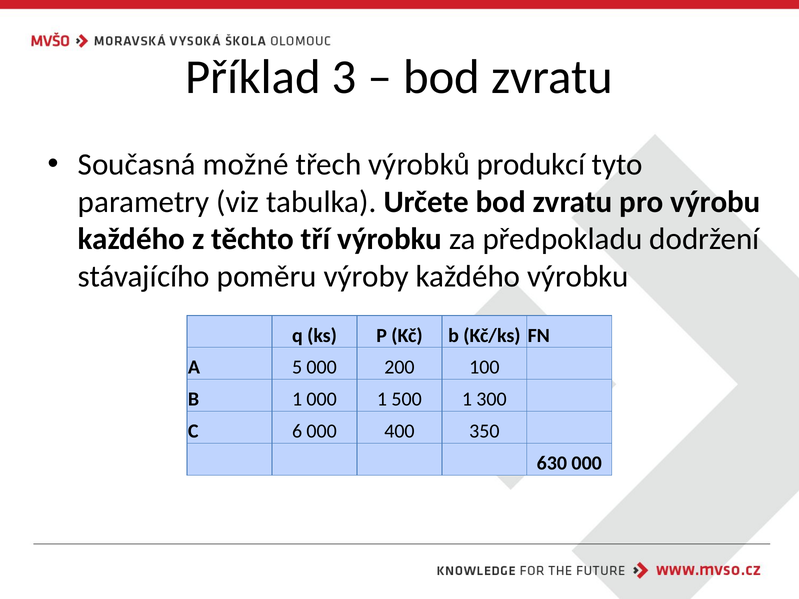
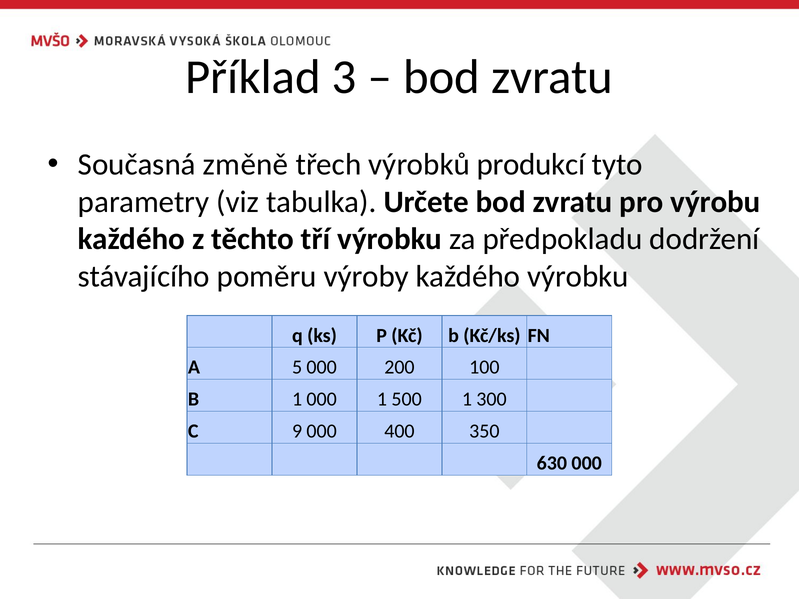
možné: možné -> změně
6: 6 -> 9
